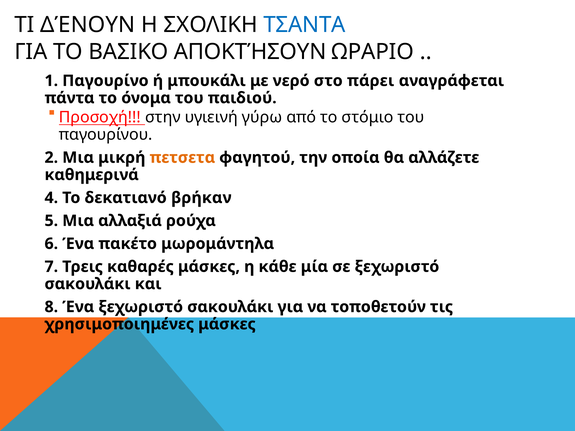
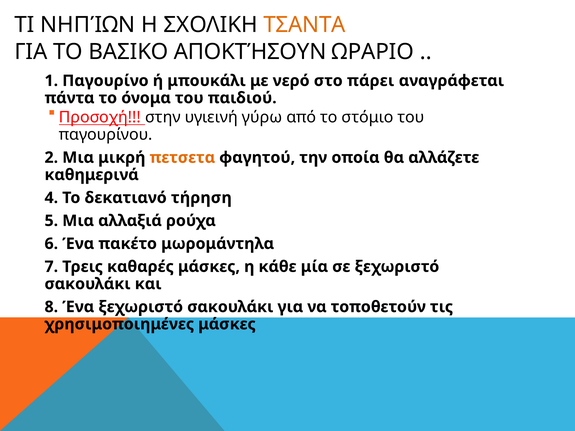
ΔΈΝΟΥΝ: ΔΈΝΟΥΝ -> ΝΗΠΊΩΝ
ΤΣΑΝΤΑ colour: blue -> orange
βρήκαν: βρήκαν -> τήρηση
